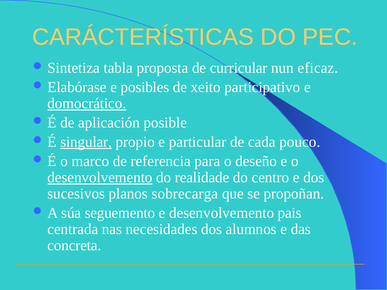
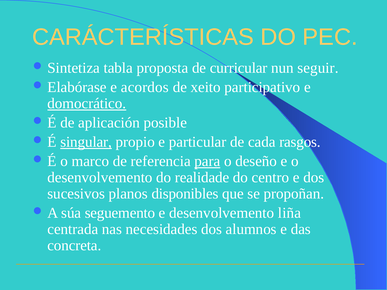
eficaz: eficaz -> seguir
posibles: posibles -> acordos
pouco: pouco -> rasgos
para underline: none -> present
desenvolvemento at (100, 178) underline: present -> none
sobrecarga: sobrecarga -> disponibles
pais: pais -> liña
